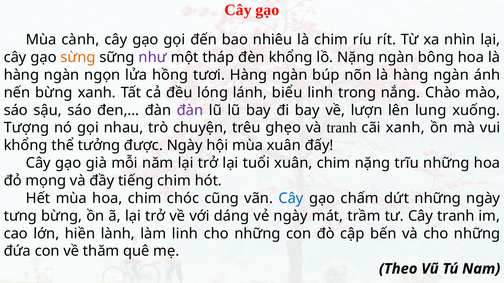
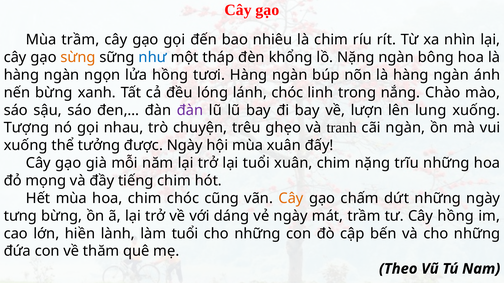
Mùa cành: cành -> trầm
như colour: purple -> blue
lánh biểu: biểu -> chóc
cãi xanh: xanh -> ngàn
khổng at (26, 146): khổng -> xuống
Cây at (291, 199) colour: blue -> orange
Cây tranh: tranh -> hồng
làm linh: linh -> tuổi
